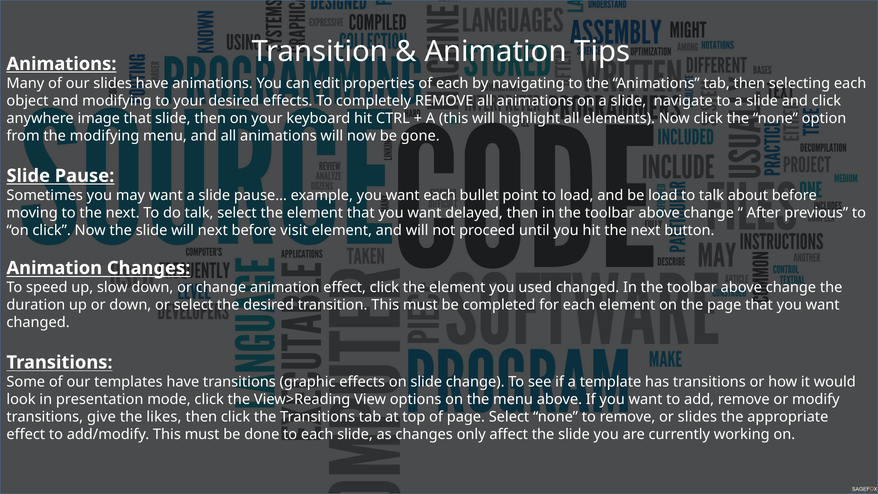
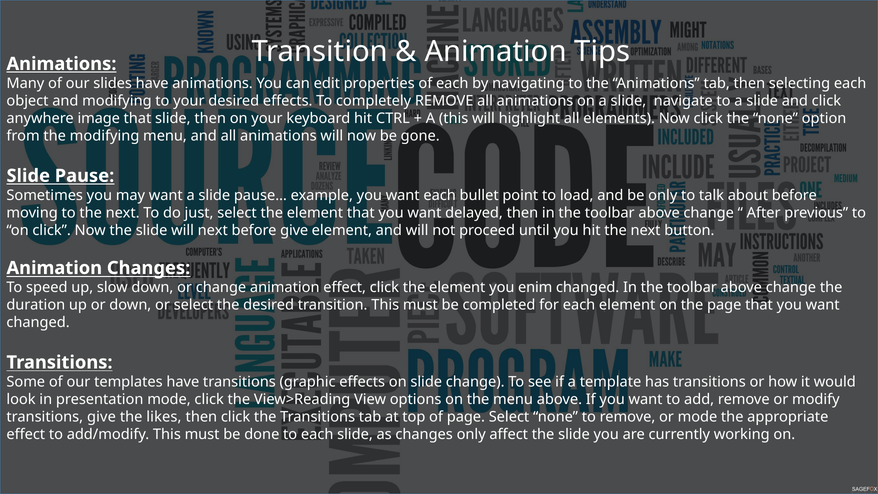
be load: load -> only
do talk: talk -> just
before visit: visit -> give
used: used -> enim
or slides: slides -> mode
